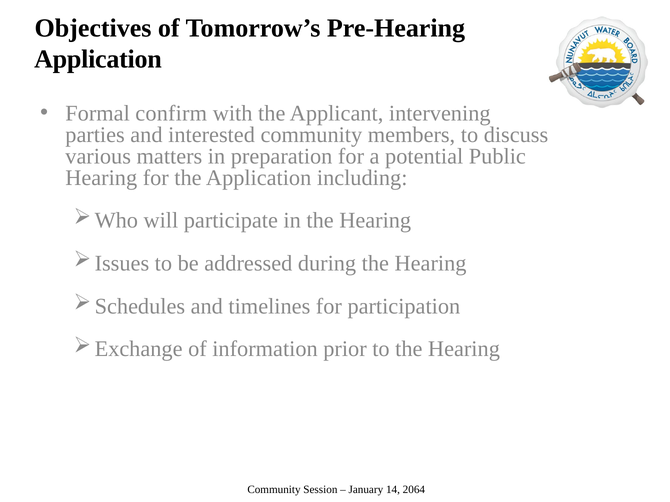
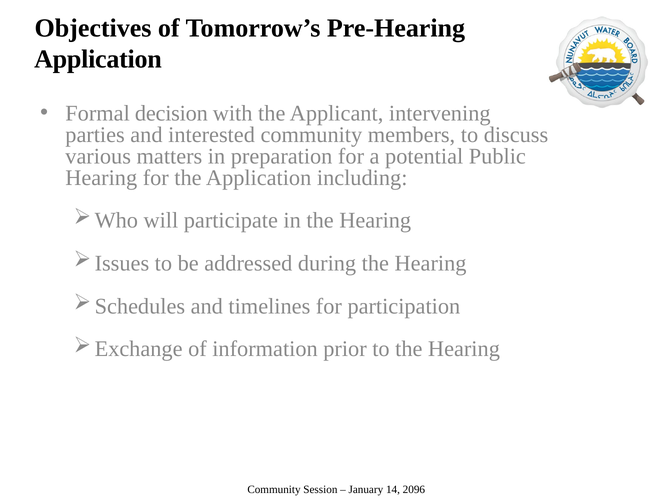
confirm: confirm -> decision
2064: 2064 -> 2096
